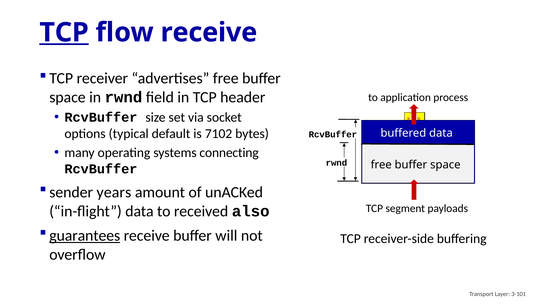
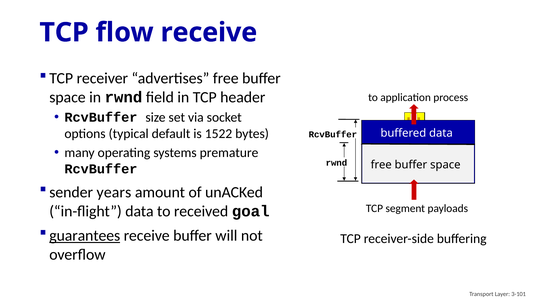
TCP at (64, 32) underline: present -> none
7102: 7102 -> 1522
connecting: connecting -> premature
also: also -> goal
